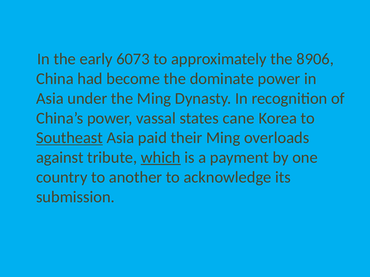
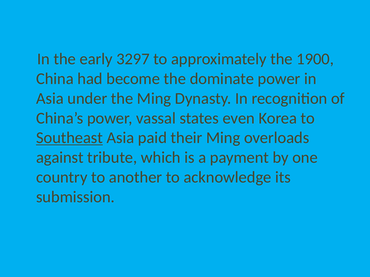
6073: 6073 -> 3297
8906: 8906 -> 1900
cane: cane -> even
which underline: present -> none
